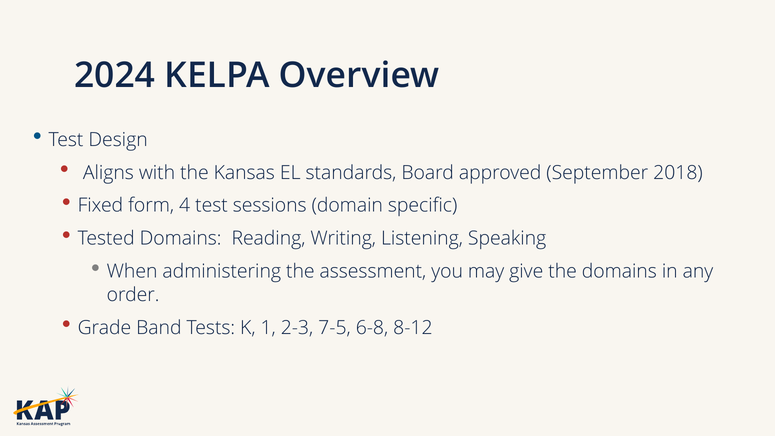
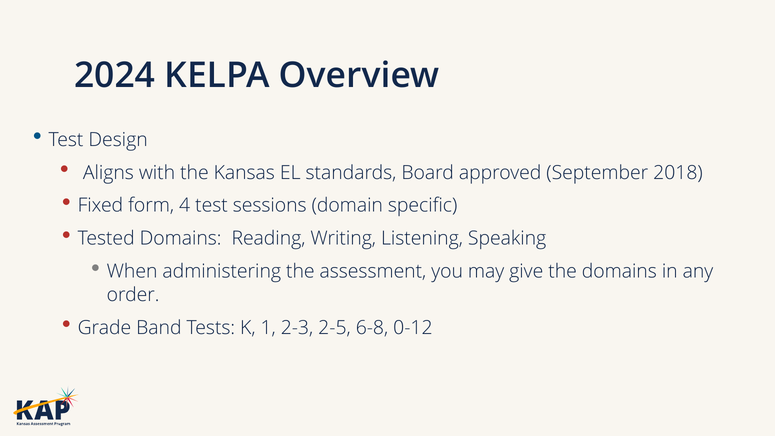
7-5: 7-5 -> 2-5
8-12: 8-12 -> 0-12
